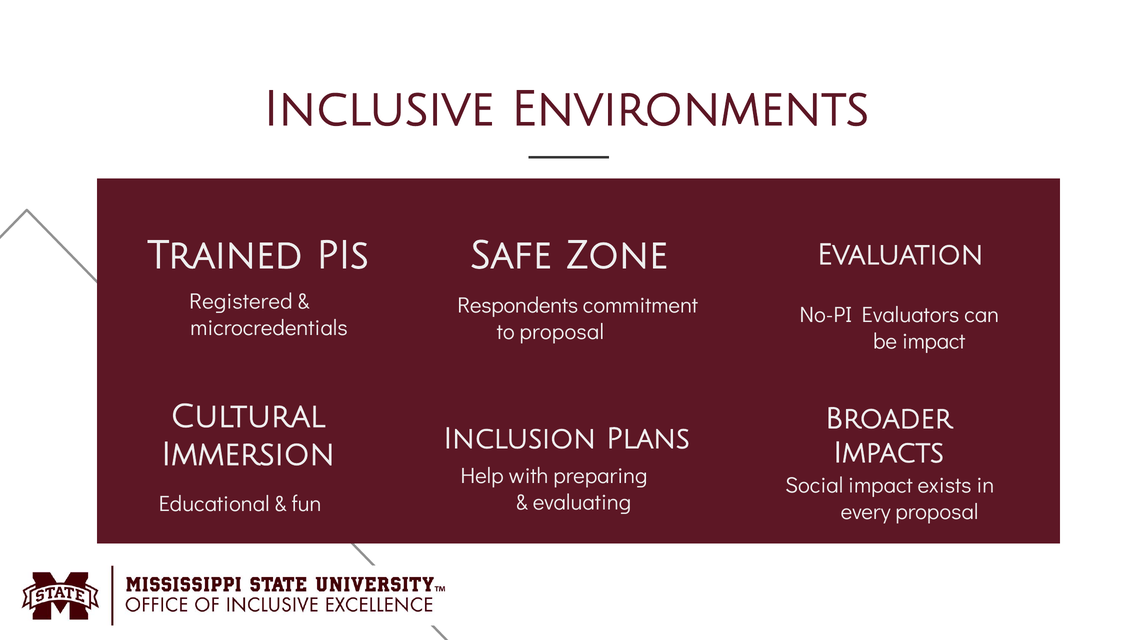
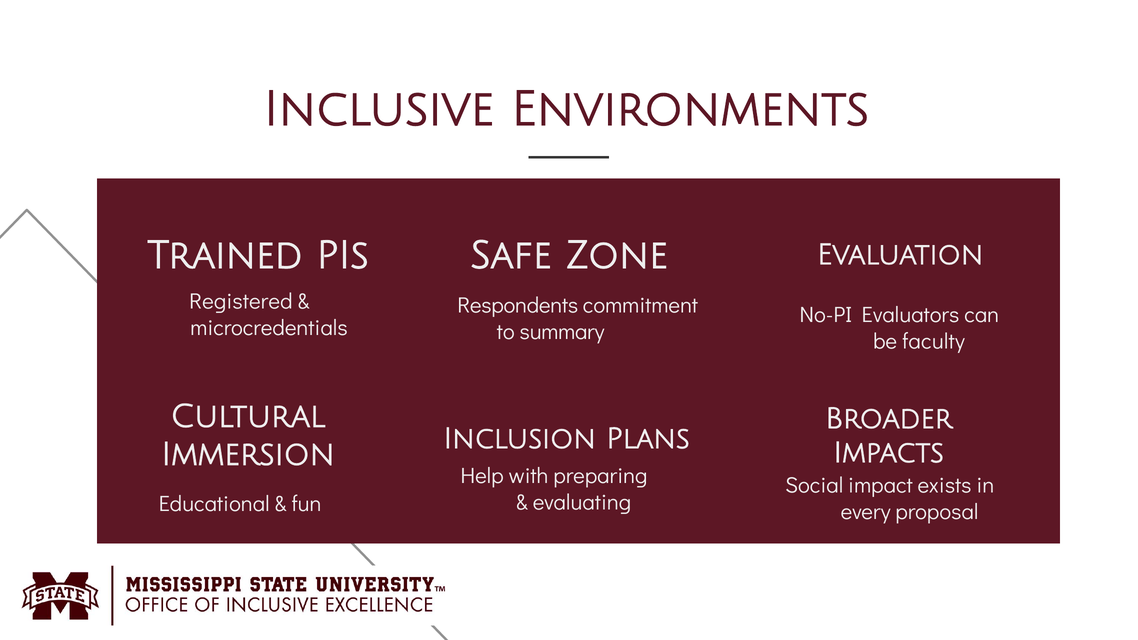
to proposal: proposal -> summary
be impact: impact -> faculty
